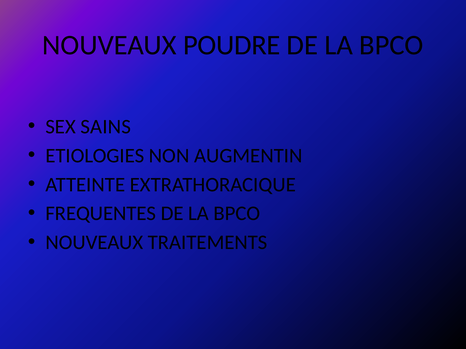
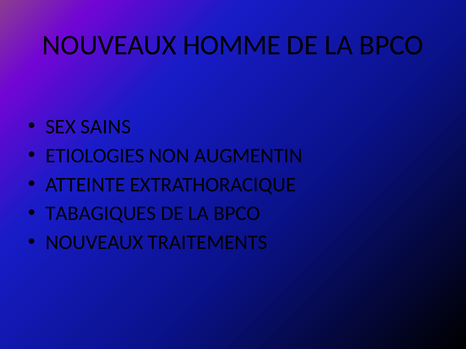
POUDRE: POUDRE -> HOMME
FREQUENTES: FREQUENTES -> TABAGIQUES
